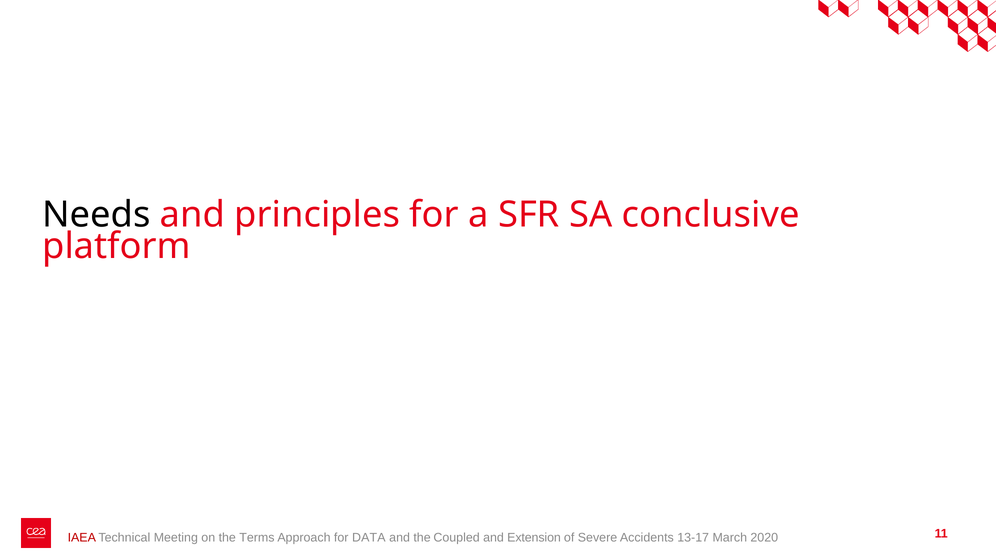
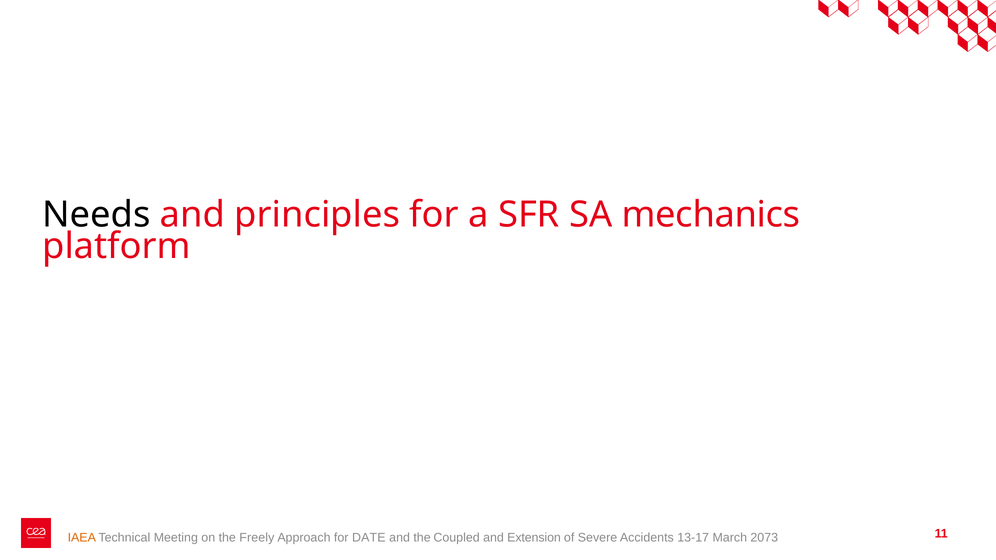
conclusive: conclusive -> mechanics
IAEA colour: red -> orange
Terms: Terms -> Freely
DATA: DATA -> DATE
2020: 2020 -> 2073
